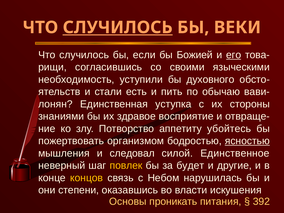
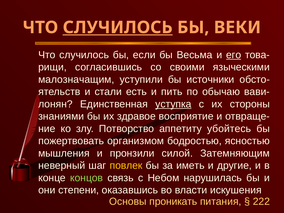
Божией: Божией -> Весьма
необходимость: необходимость -> малозначащим
духовного: духовного -> источники
уступка underline: none -> present
ясностью underline: present -> none
следовал: следовал -> пронзили
Единственное: Единственное -> Затемняющим
будет: будет -> иметь
концов colour: yellow -> light green
392: 392 -> 222
